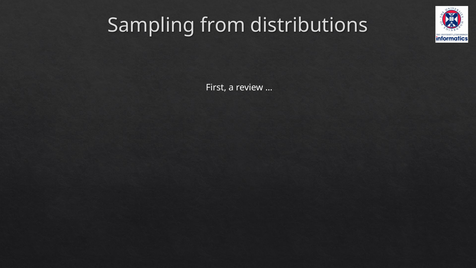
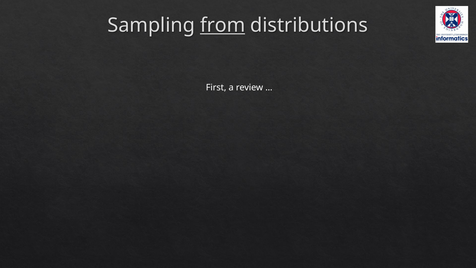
from underline: none -> present
